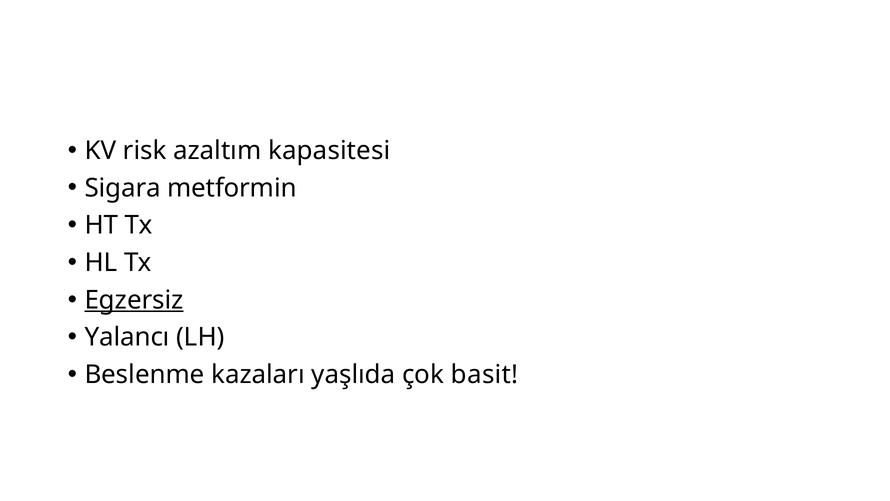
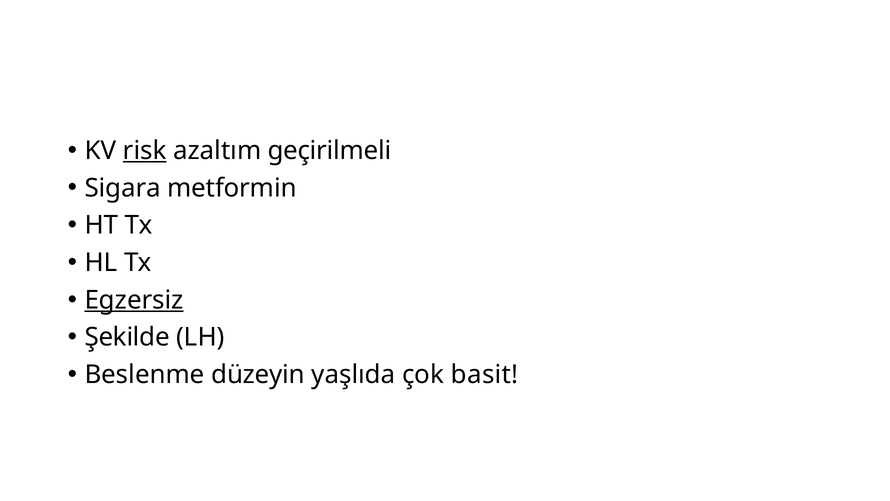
risk underline: none -> present
kapasitesi: kapasitesi -> geçirilmeli
Yalancı: Yalancı -> Şekilde
kazaları: kazaları -> düzeyin
